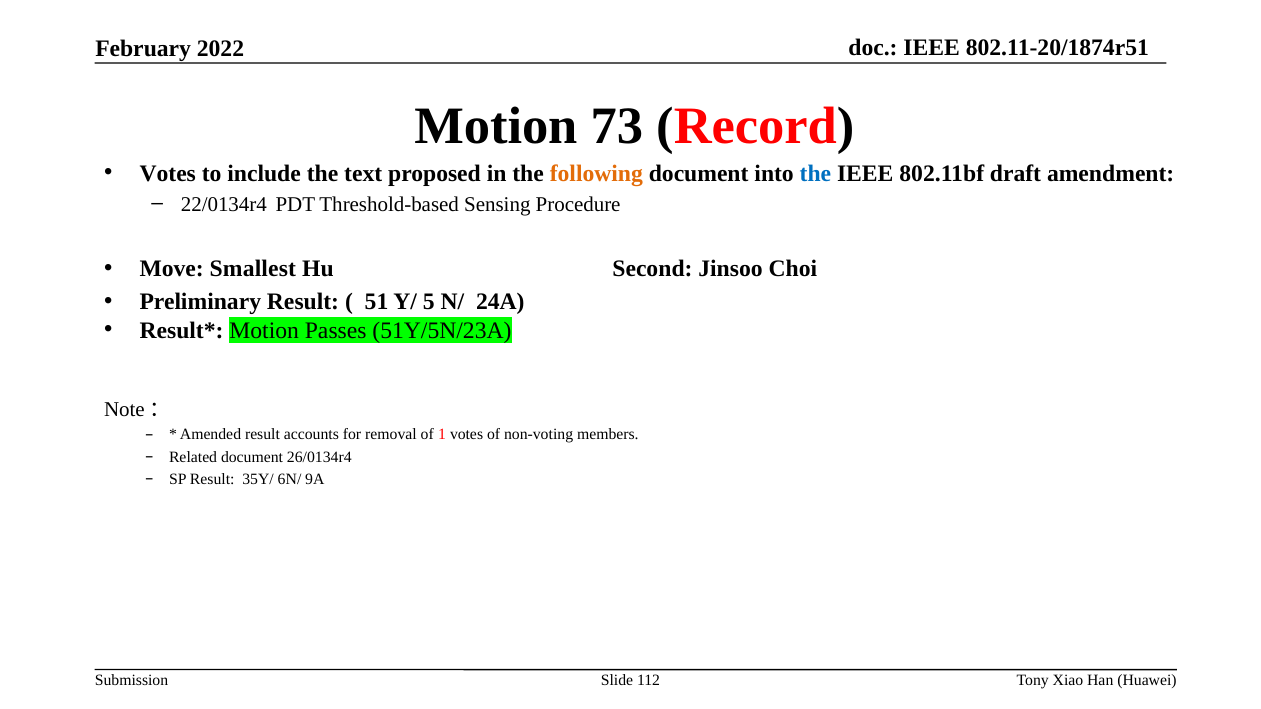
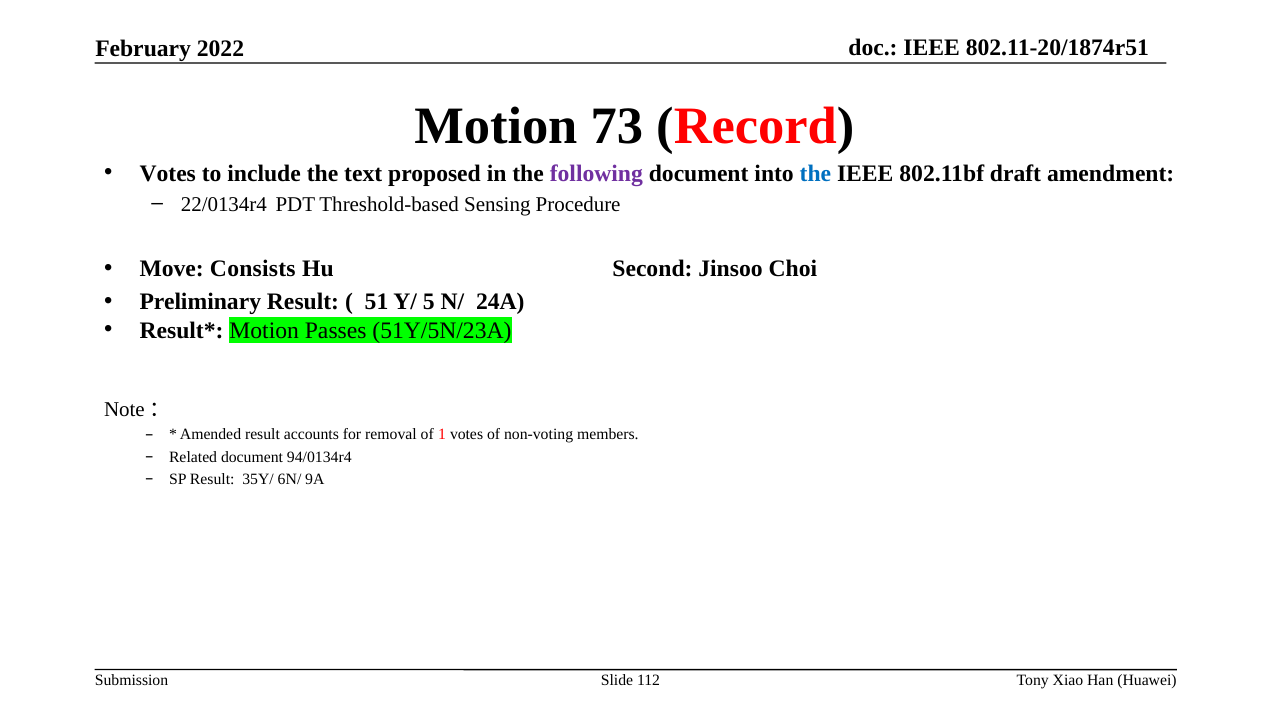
following colour: orange -> purple
Smallest: Smallest -> Consists
26/0134r4: 26/0134r4 -> 94/0134r4
